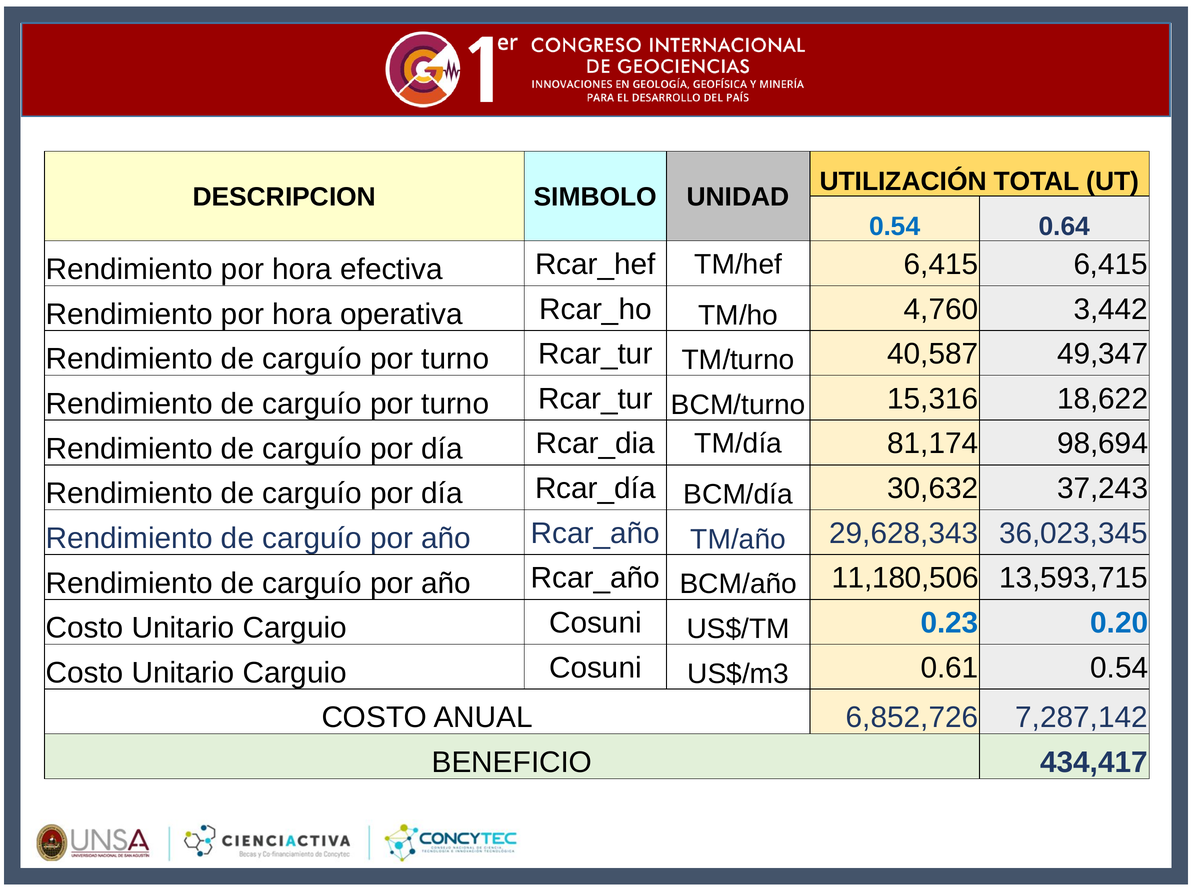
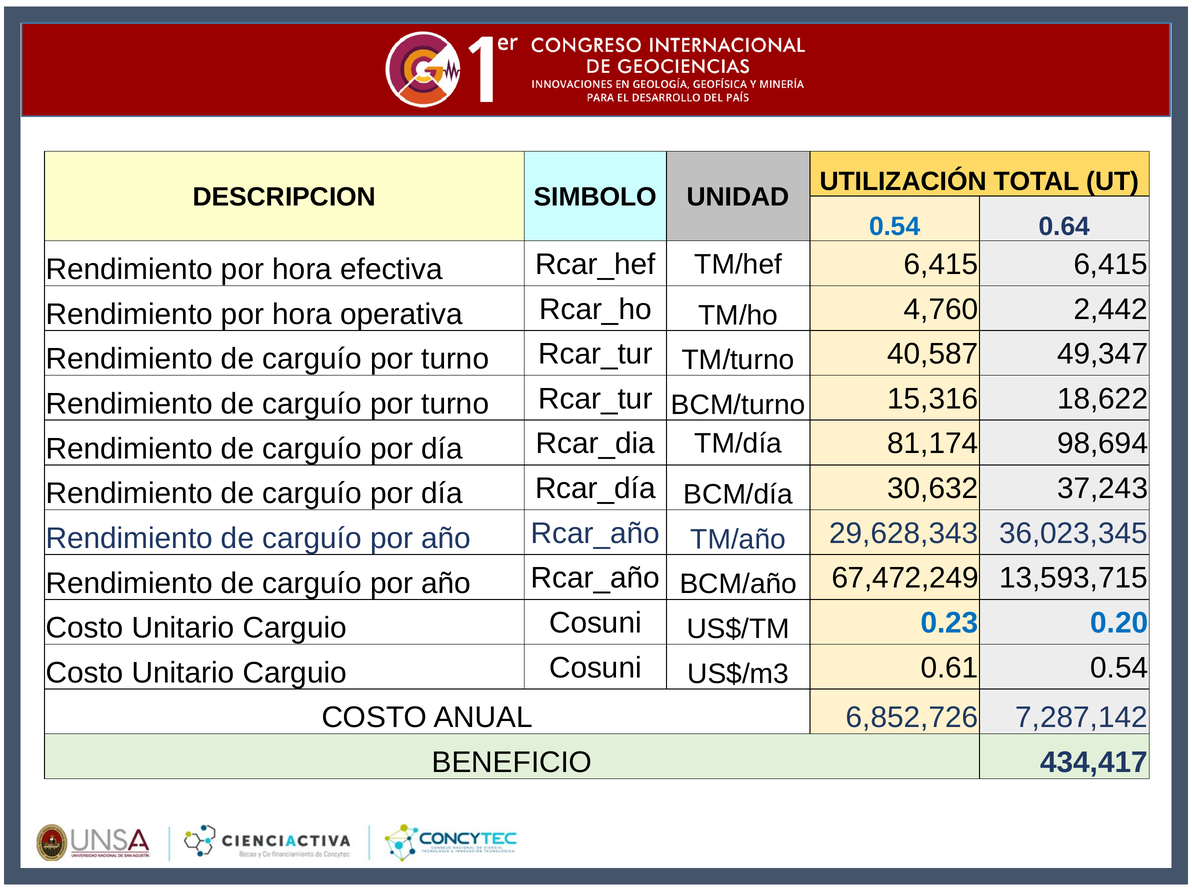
3,442: 3,442 -> 2,442
11,180,506: 11,180,506 -> 67,472,249
